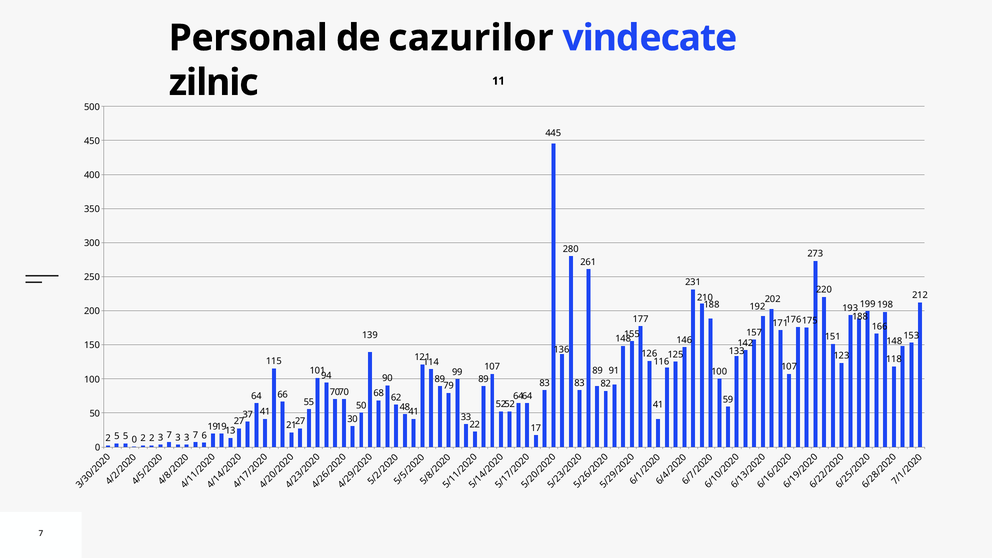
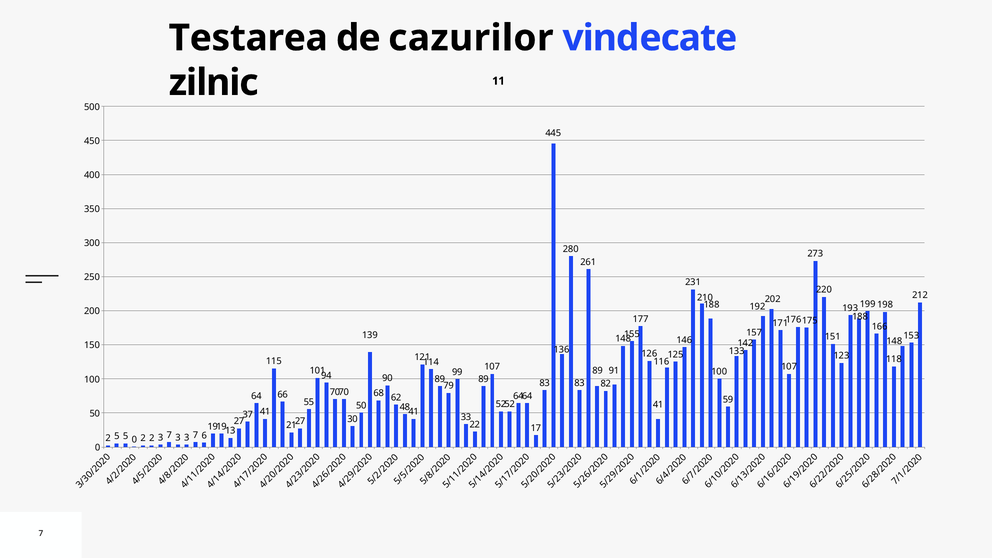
Personal: Personal -> Testarea
